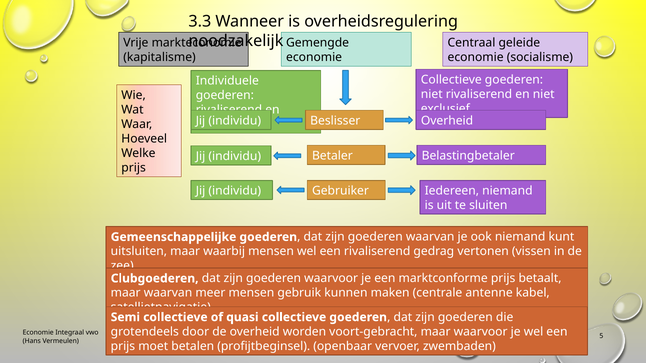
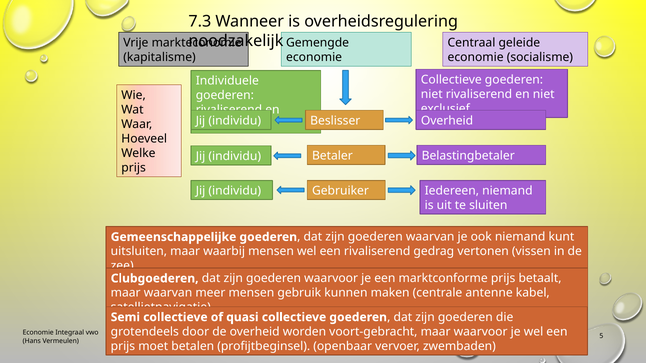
3.3: 3.3 -> 7.3
